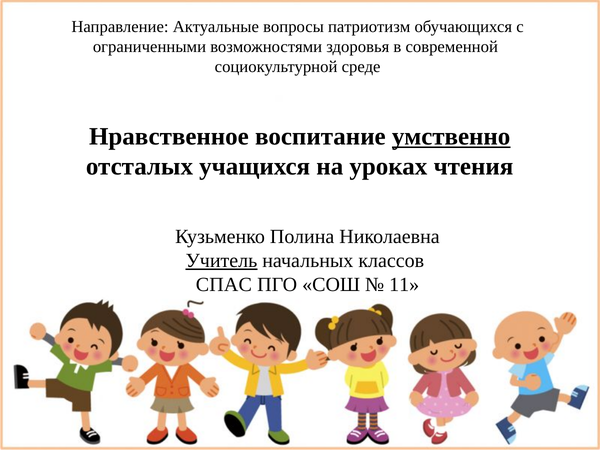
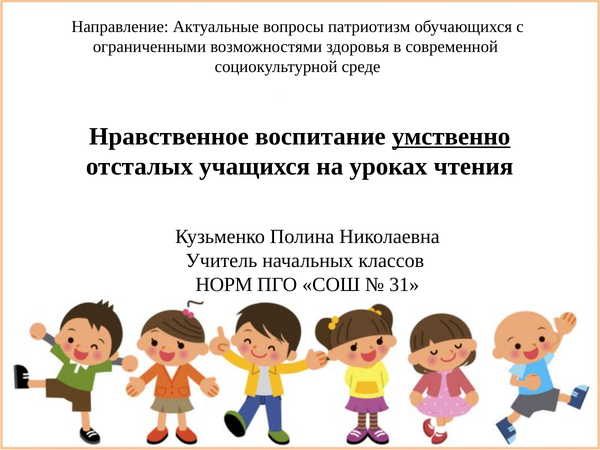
Учитель underline: present -> none
СПАС: СПАС -> НОРМ
11: 11 -> 31
